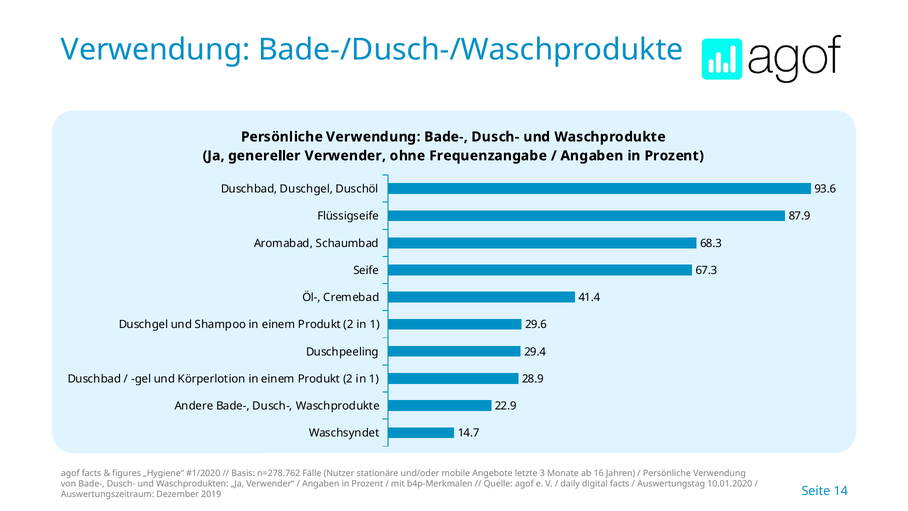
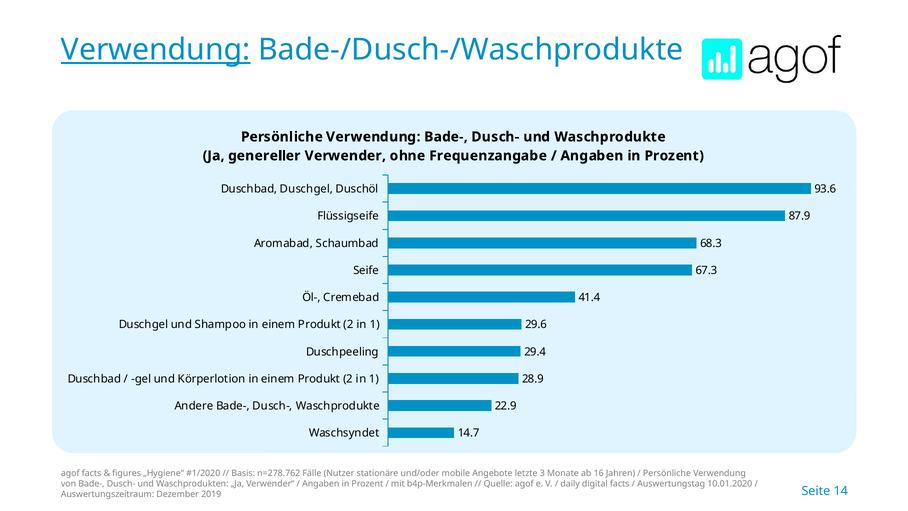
Verwendung at (156, 50) underline: none -> present
